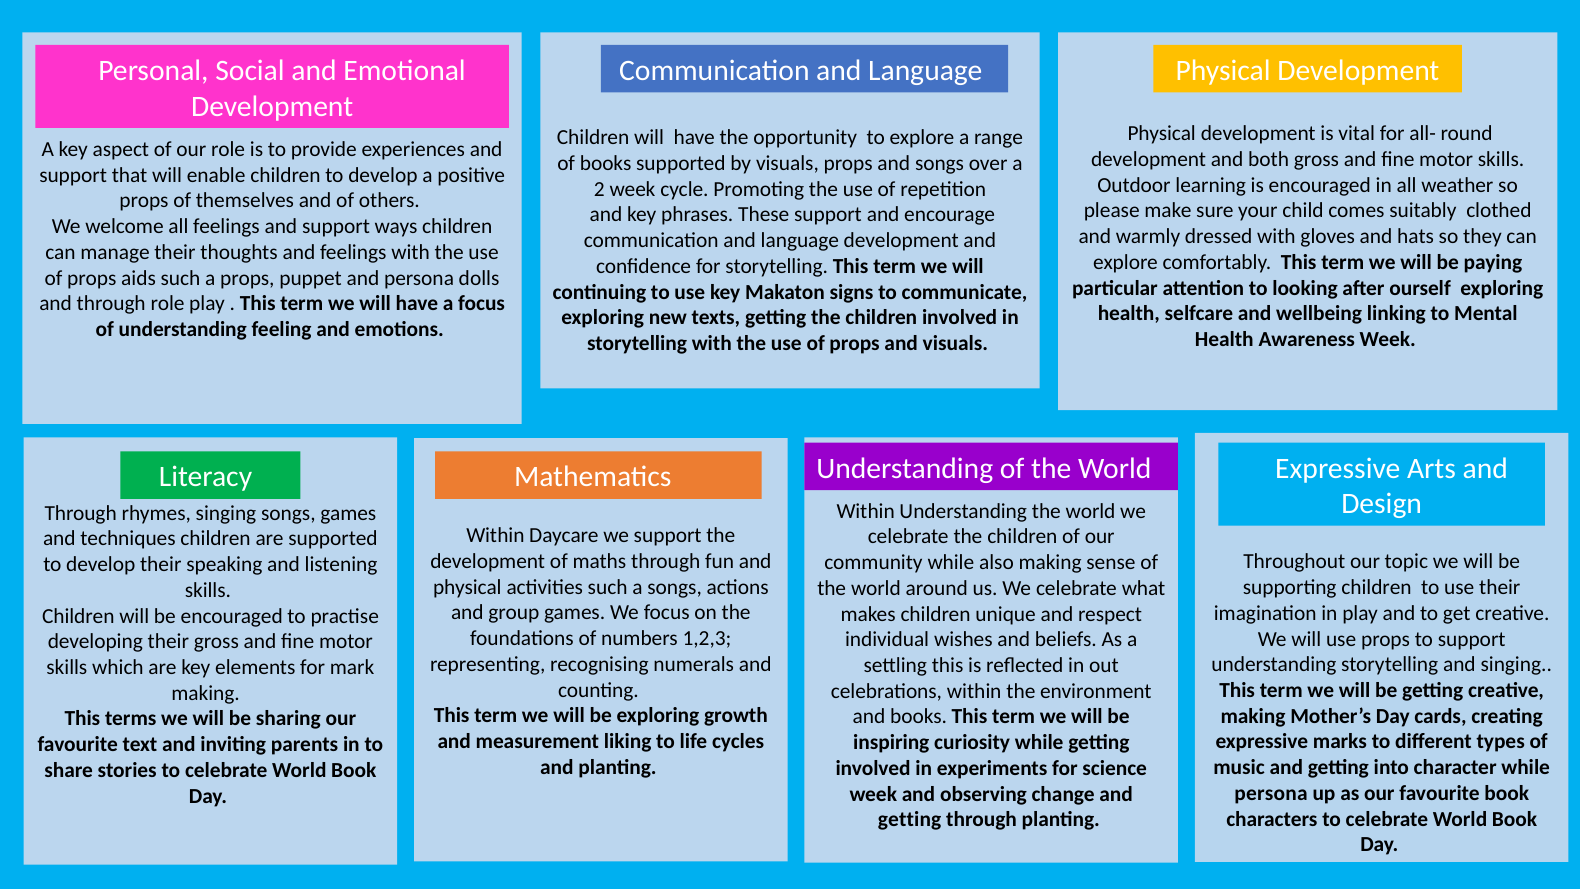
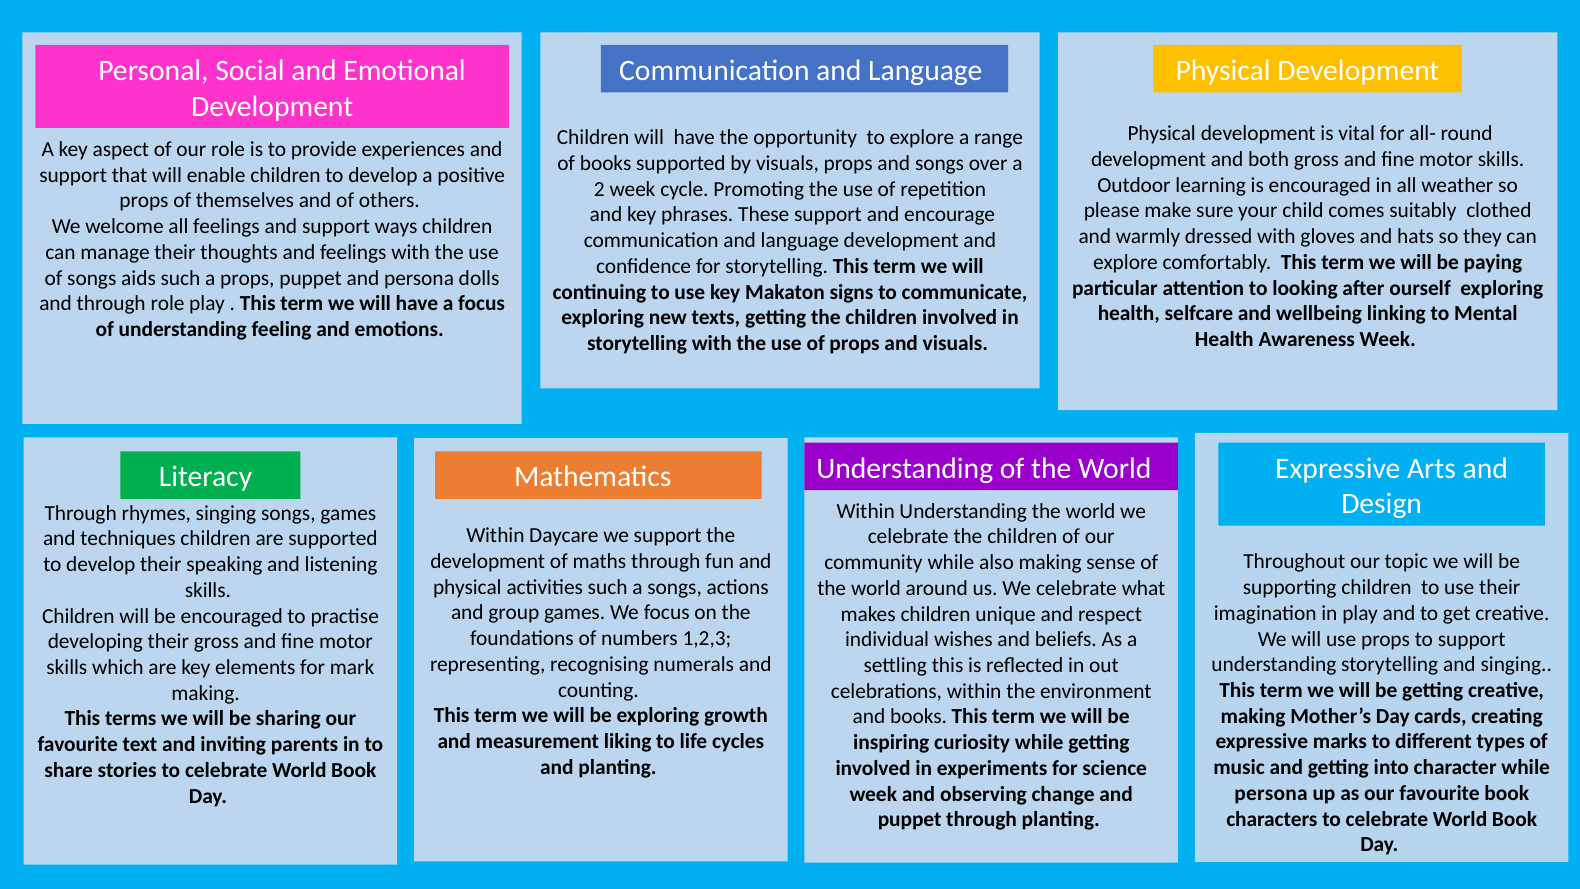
props at (92, 278): props -> songs
getting at (910, 819): getting -> puppet
